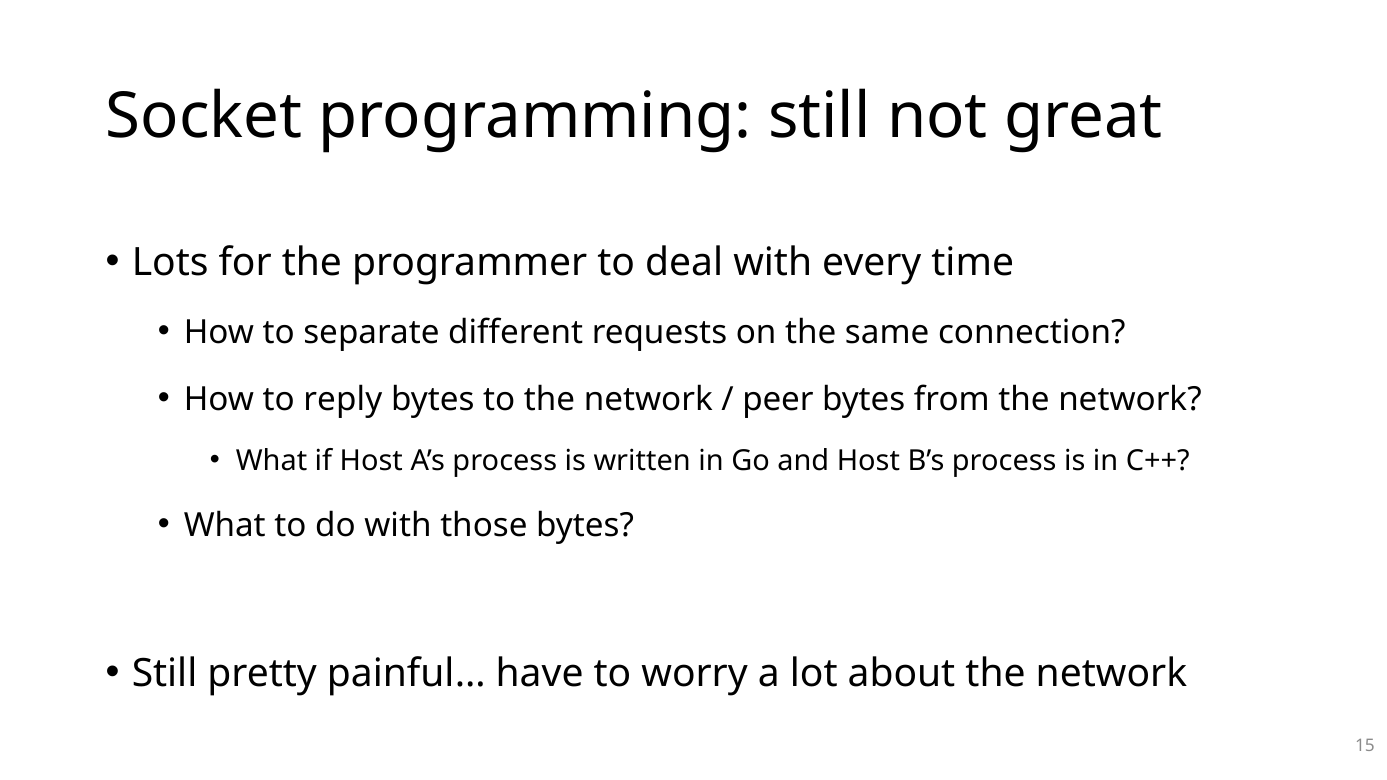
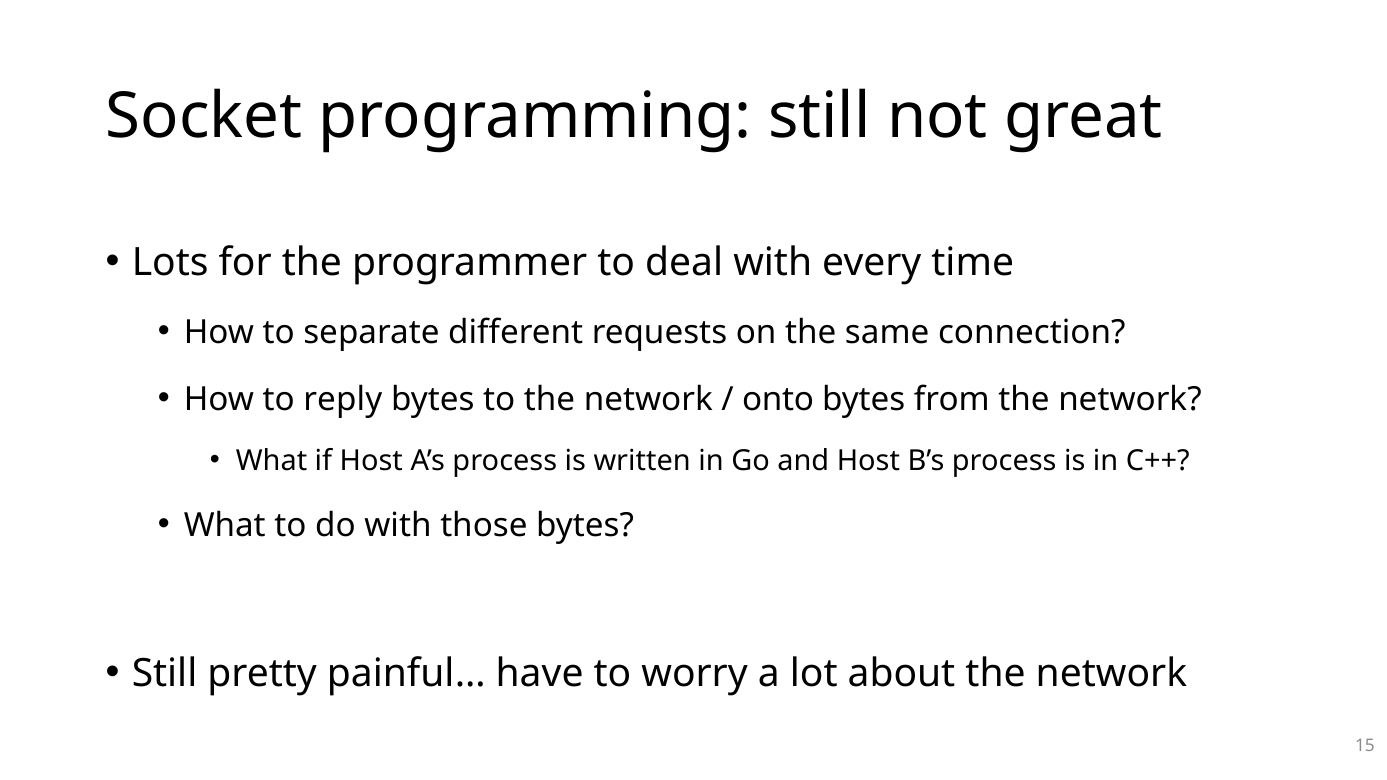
peer: peer -> onto
